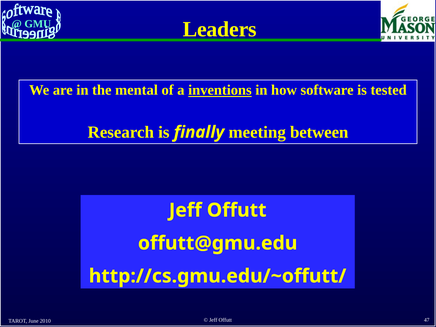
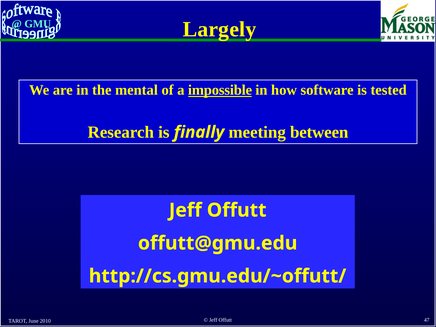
Leaders: Leaders -> Largely
inventions: inventions -> impossible
